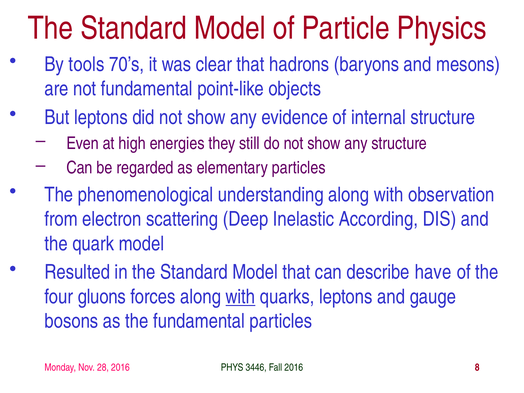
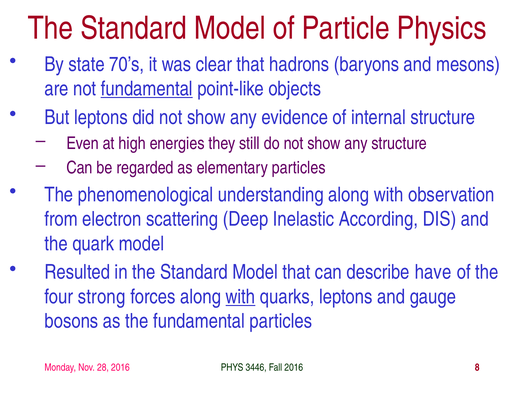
tools: tools -> state
fundamental at (147, 89) underline: none -> present
gluons: gluons -> strong
